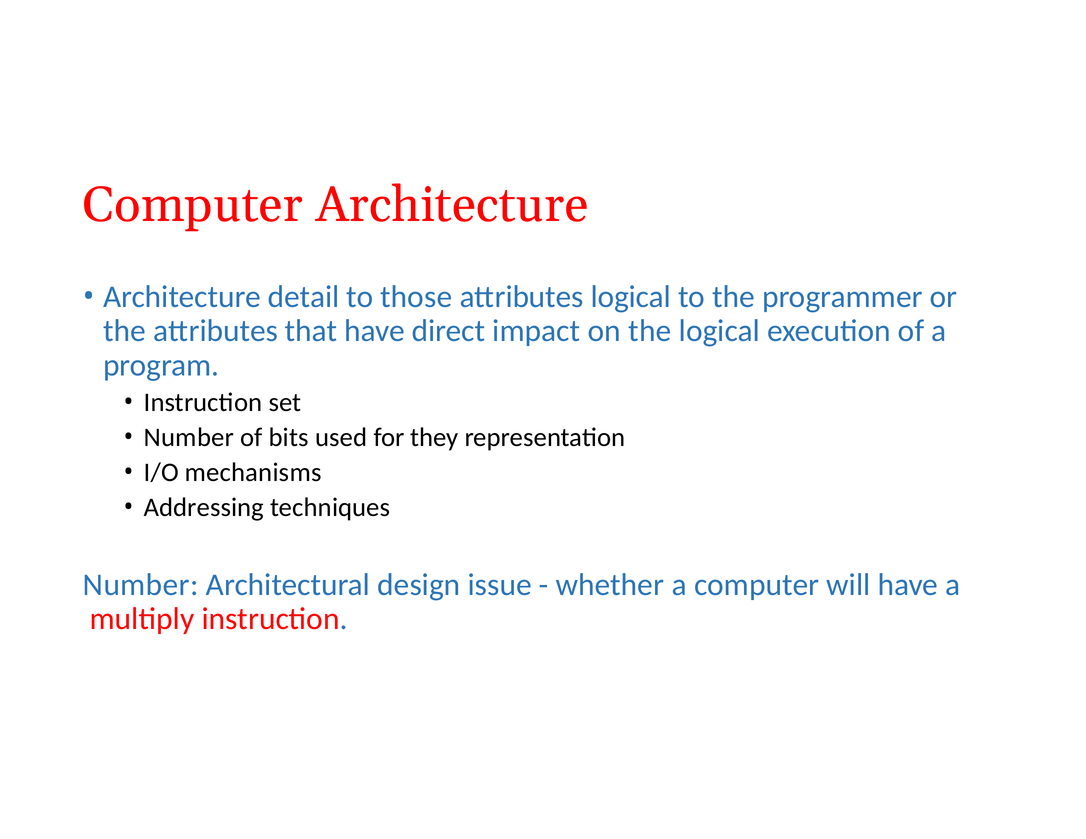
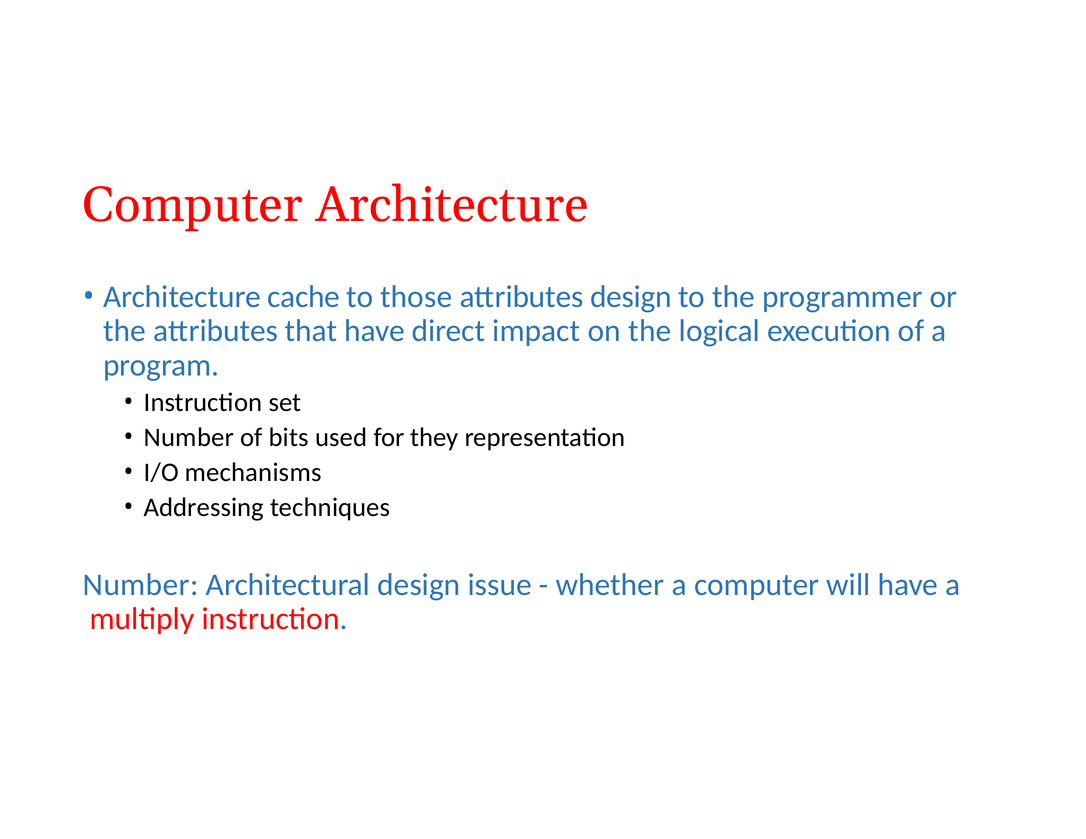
detail: detail -> cache
attributes logical: logical -> design
